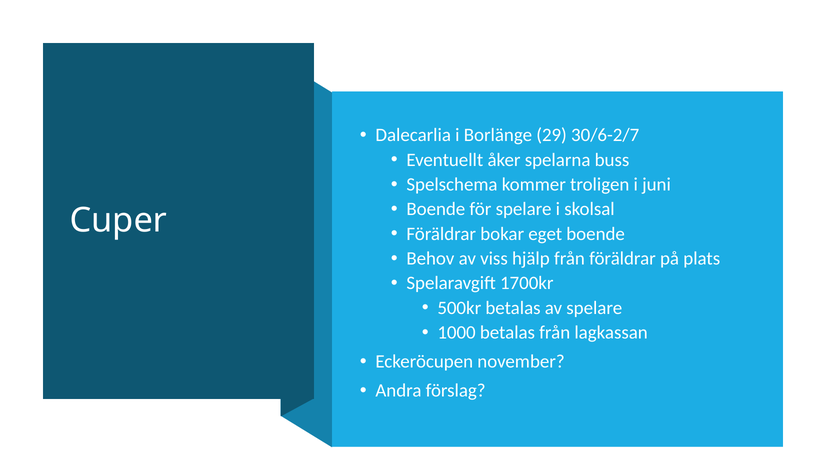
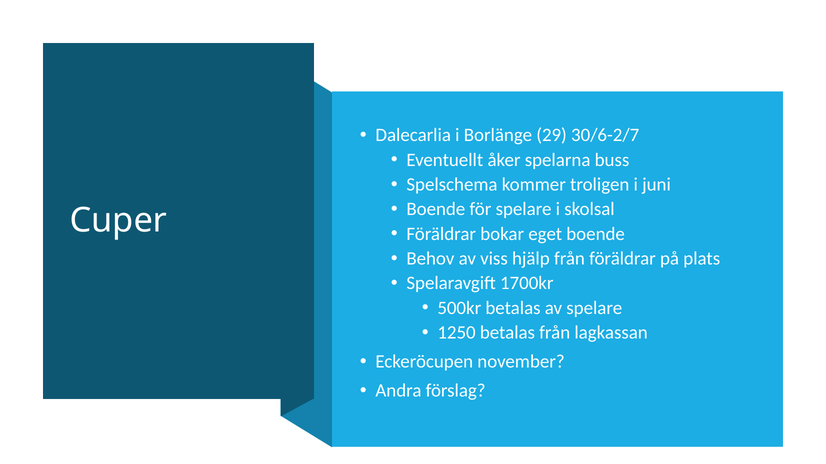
1000: 1000 -> 1250
